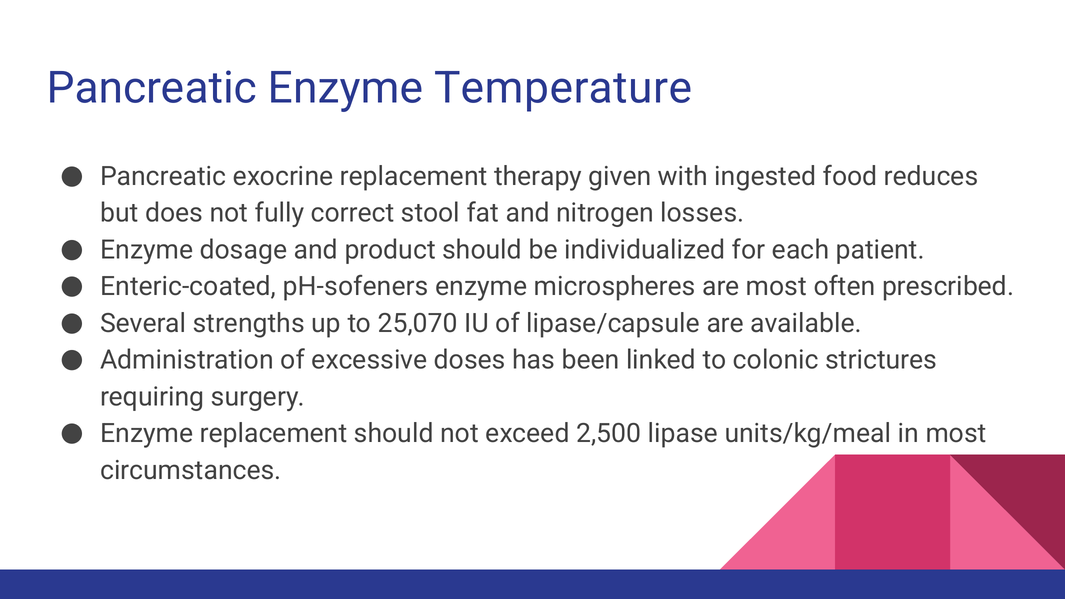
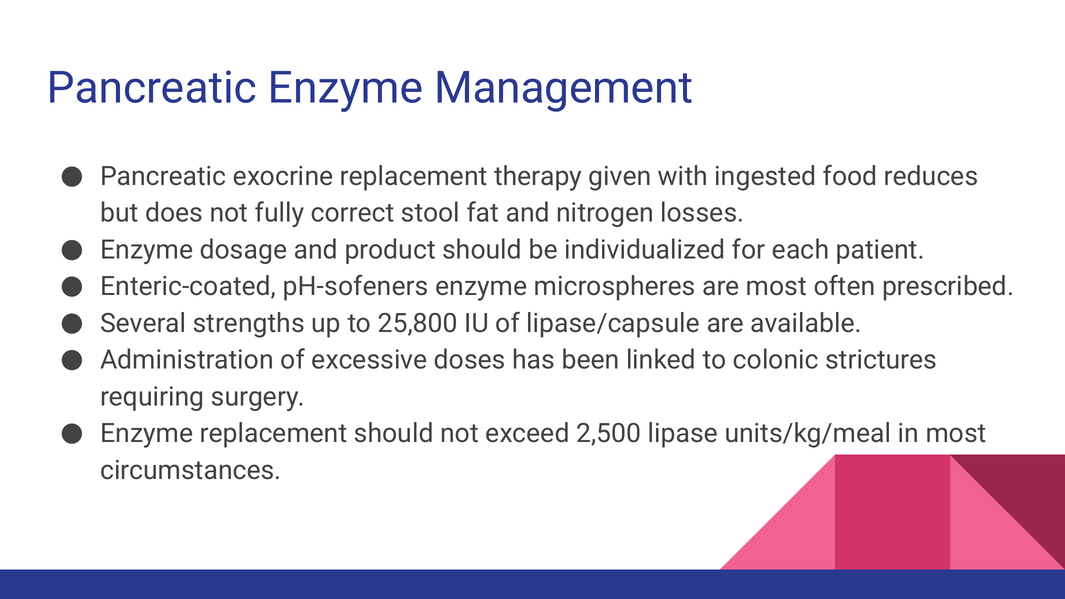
Temperature: Temperature -> Management
25,070: 25,070 -> 25,800
